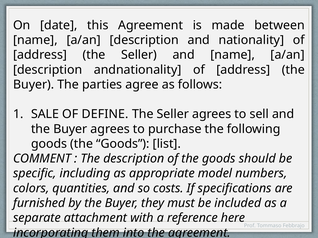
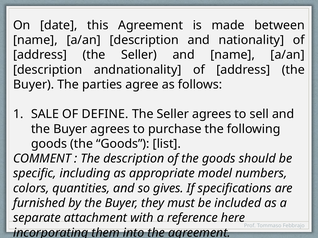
costs: costs -> gives
